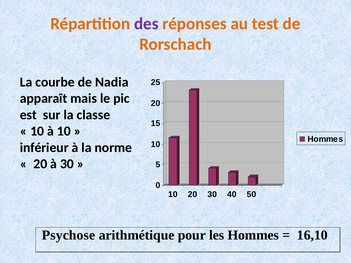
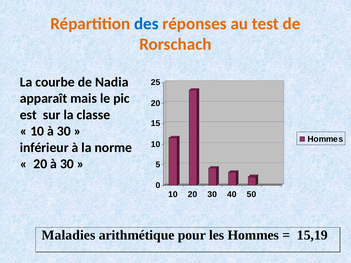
des colour: purple -> blue
10 à 10: 10 -> 30
Psychose: Psychose -> Maladies
16,10: 16,10 -> 15,19
